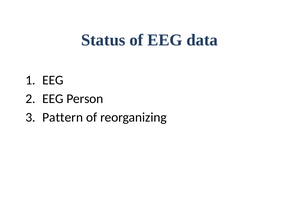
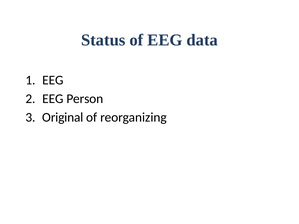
Pattern: Pattern -> Original
